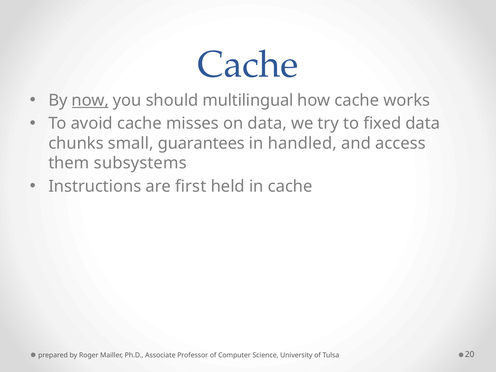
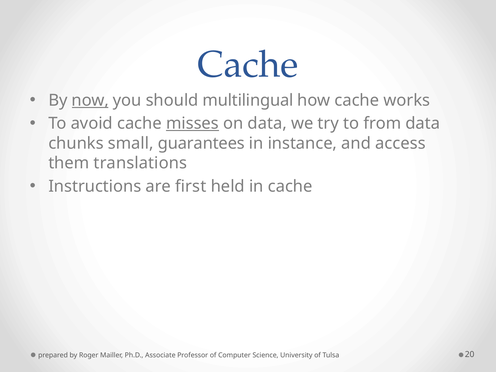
misses underline: none -> present
fixed: fixed -> from
handled: handled -> instance
subsystems: subsystems -> translations
